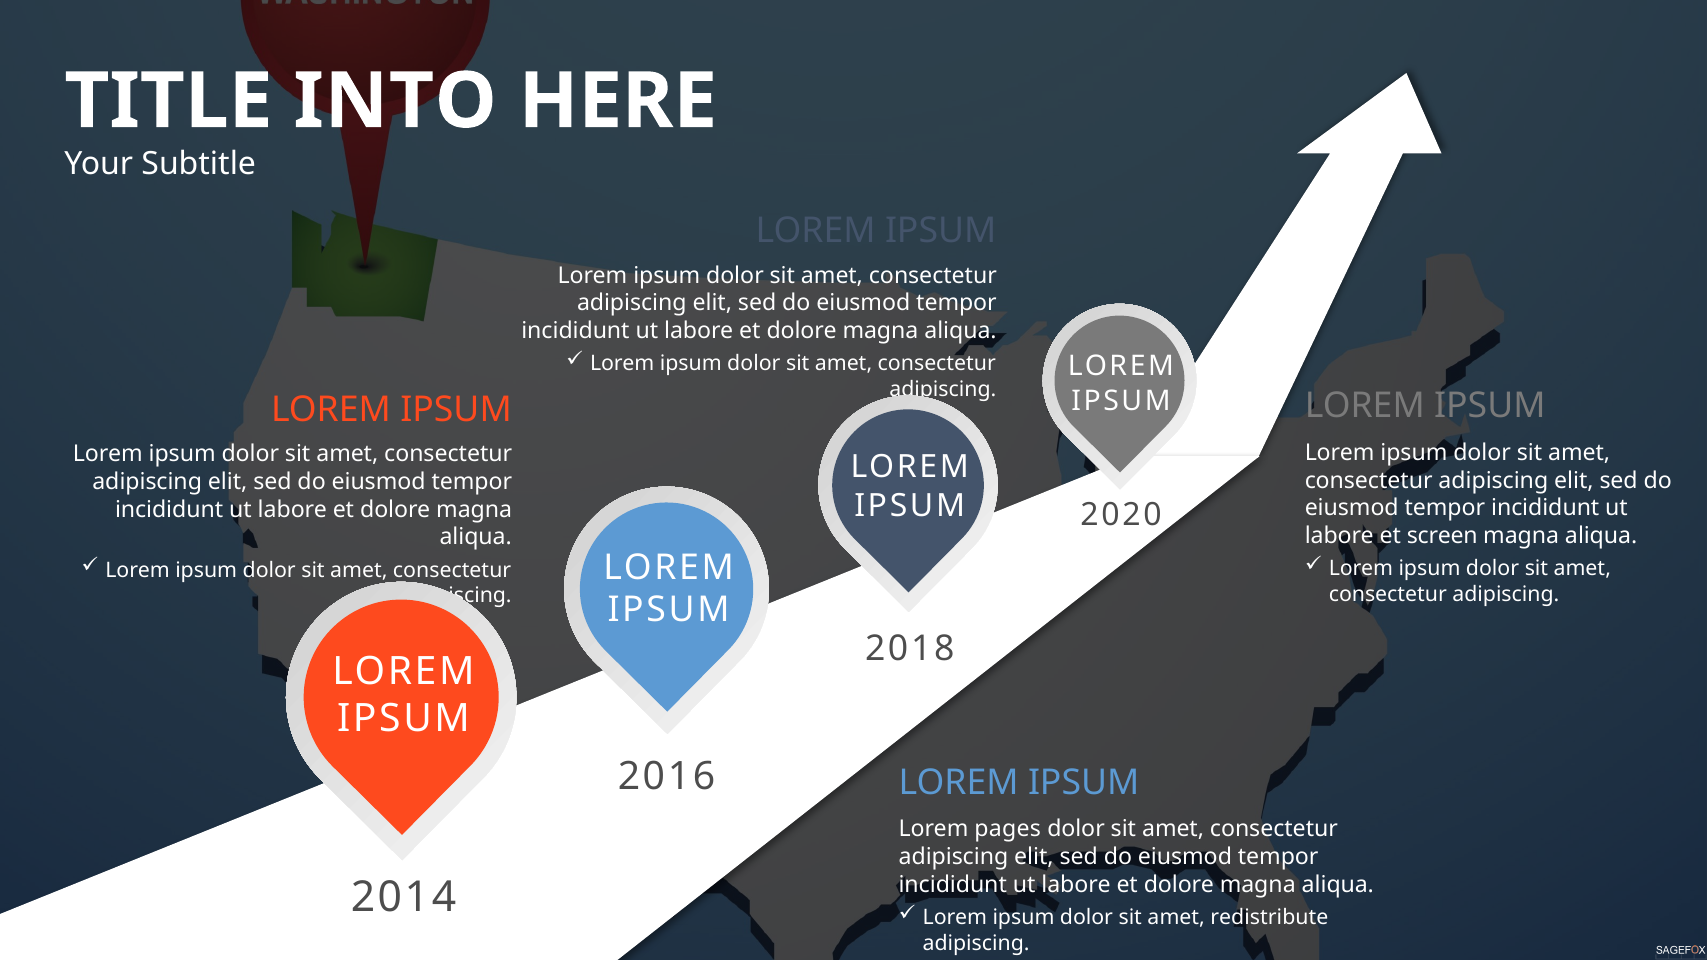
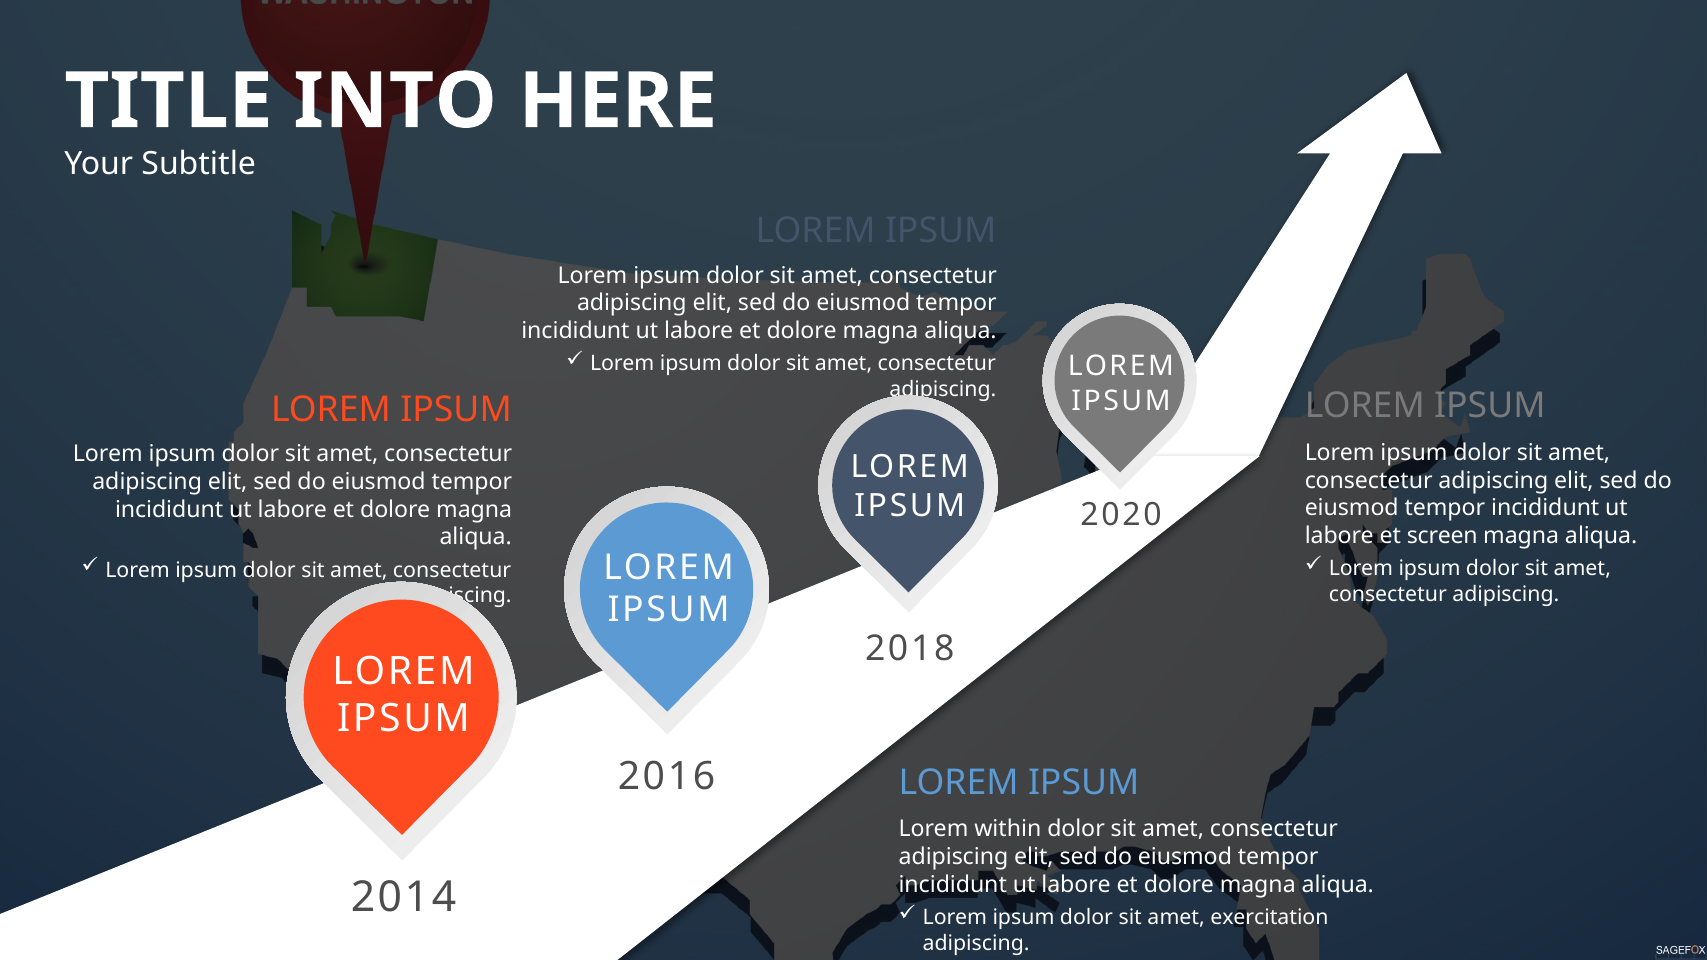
pages: pages -> within
redistribute: redistribute -> exercitation
